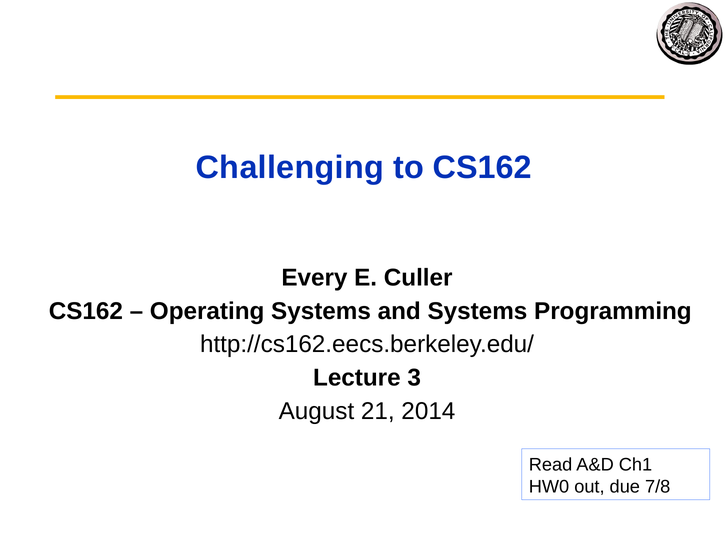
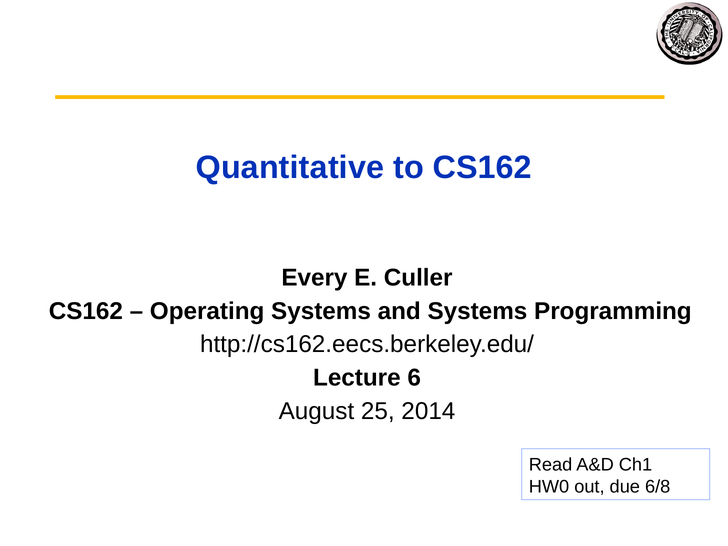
Challenging: Challenging -> Quantitative
3: 3 -> 6
21: 21 -> 25
7/8: 7/8 -> 6/8
